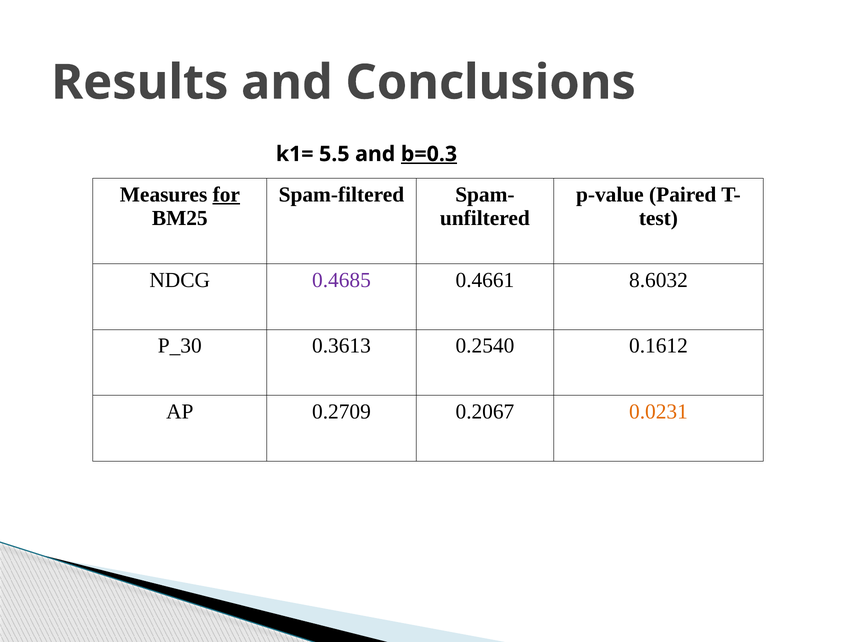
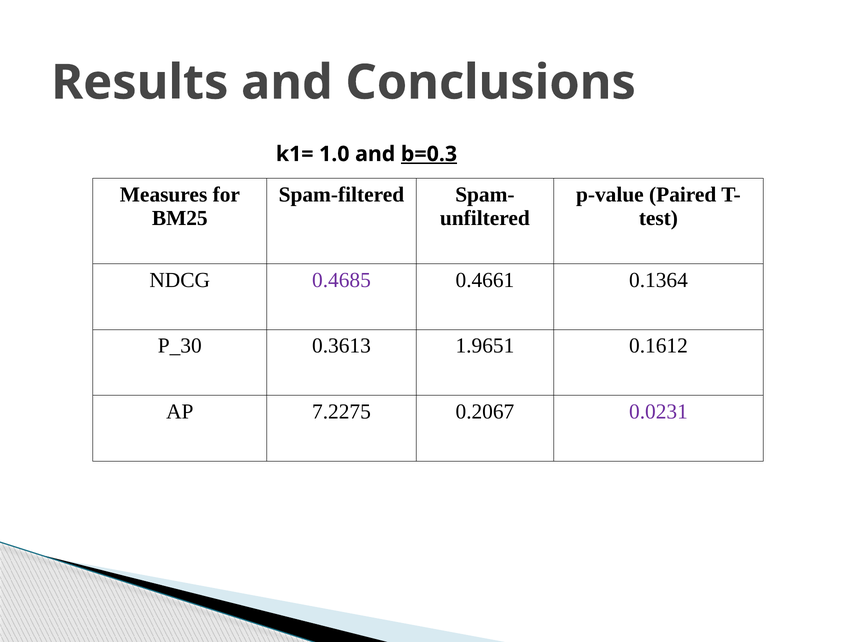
5.5: 5.5 -> 1.0
for underline: present -> none
8.6032: 8.6032 -> 0.1364
0.2540: 0.2540 -> 1.9651
0.2709: 0.2709 -> 7.2275
0.0231 colour: orange -> purple
